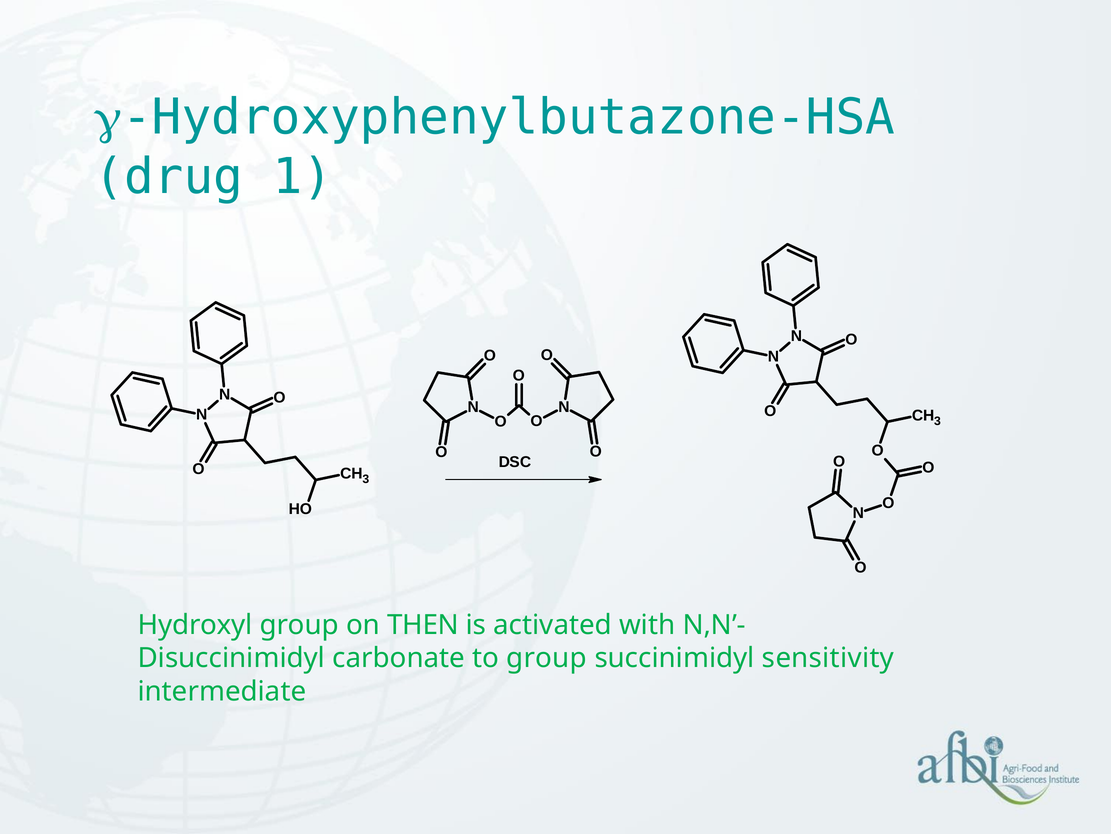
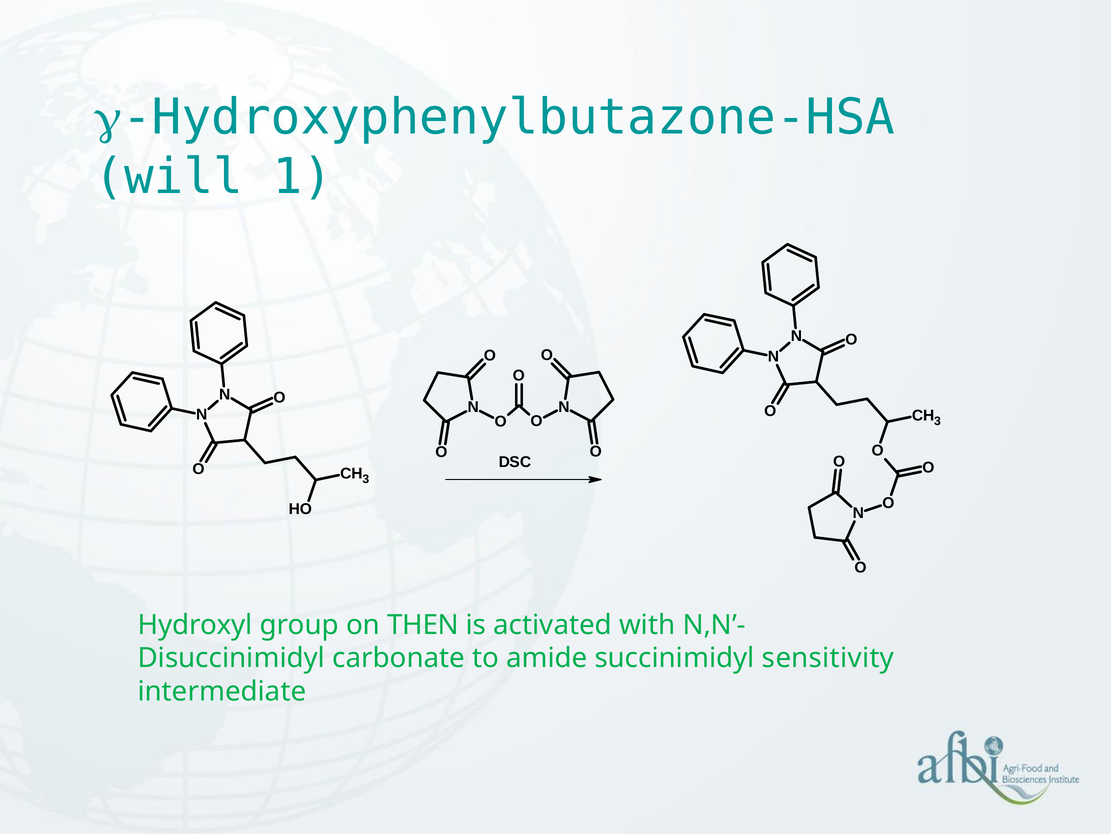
drug: drug -> will
to group: group -> amide
